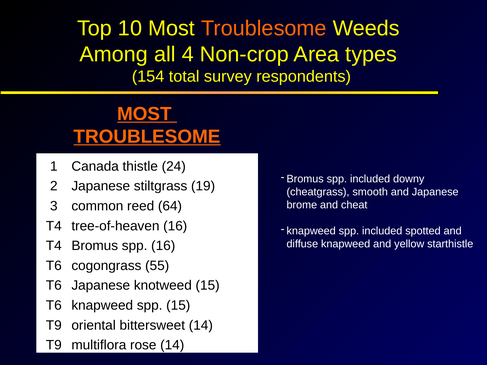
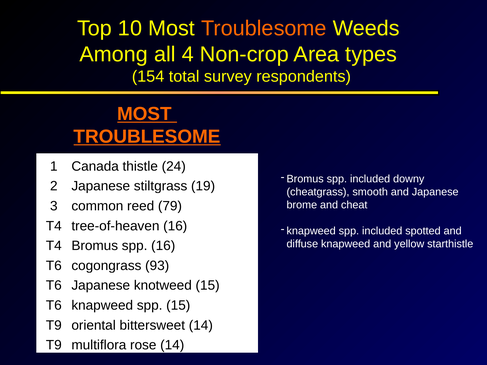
64: 64 -> 79
55: 55 -> 93
